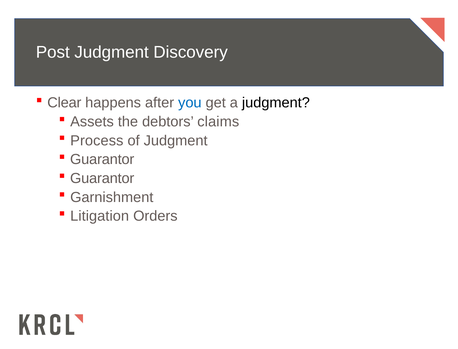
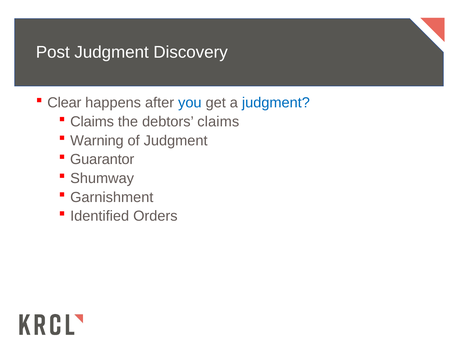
judgment at (276, 103) colour: black -> blue
Assets at (92, 122): Assets -> Claims
Process: Process -> Warning
Guarantor at (102, 178): Guarantor -> Shumway
Litigation: Litigation -> Identified
